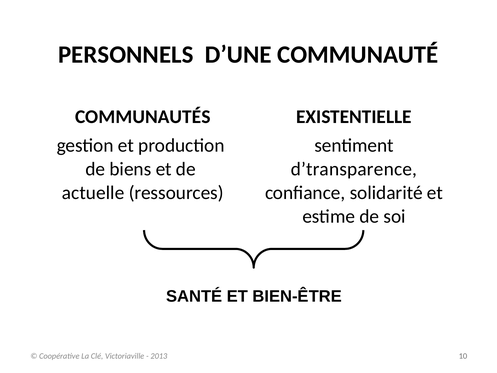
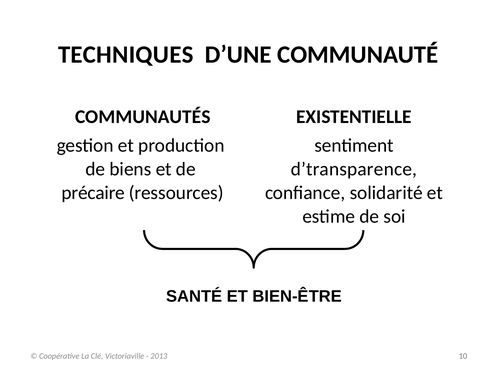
PERSONNELS: PERSONNELS -> TECHNIQUES
actuelle: actuelle -> précaire
